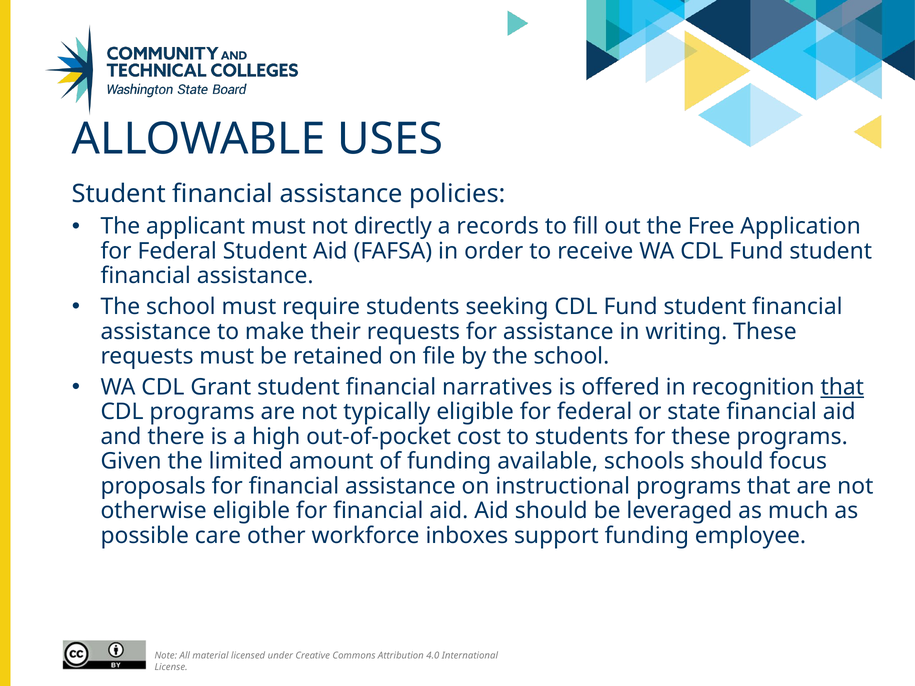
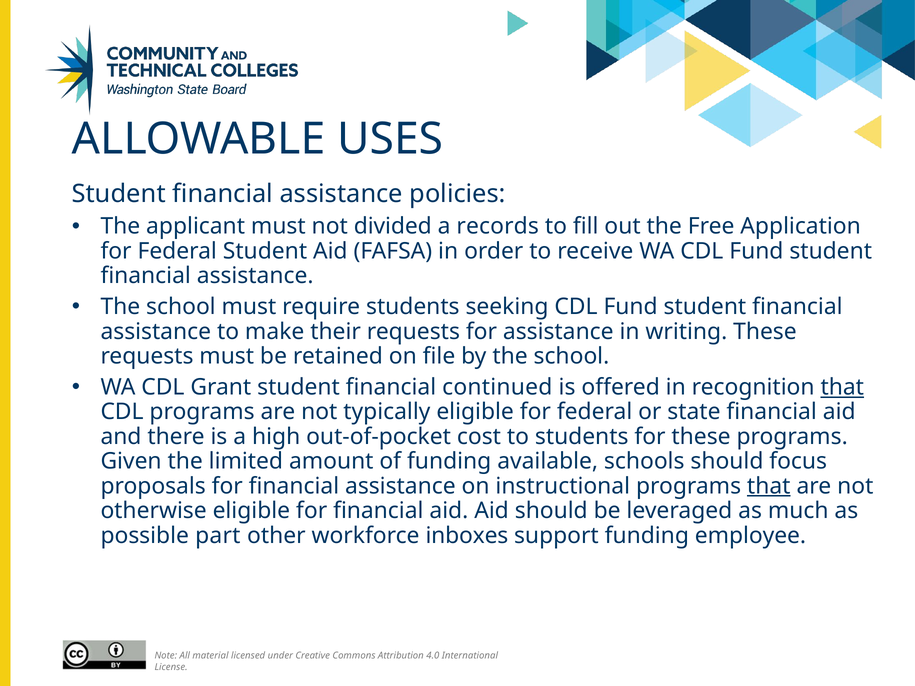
directly: directly -> divided
narratives: narratives -> continued
that at (769, 486) underline: none -> present
care: care -> part
